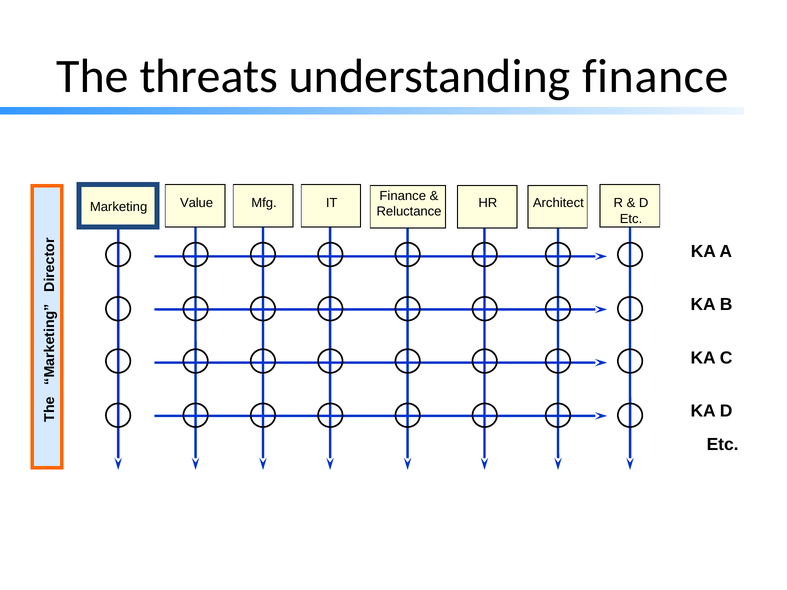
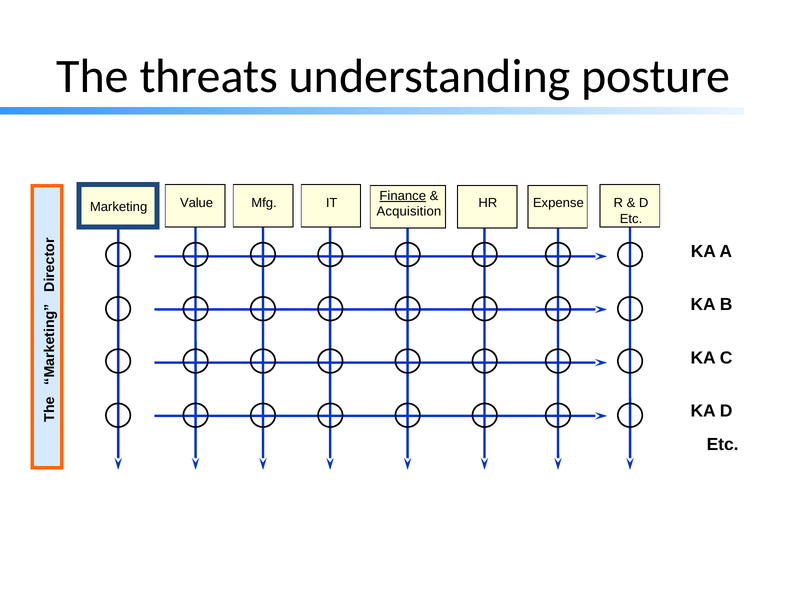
understanding finance: finance -> posture
Finance at (403, 196) underline: none -> present
Architect: Architect -> Expense
Reluctance: Reluctance -> Acquisition
